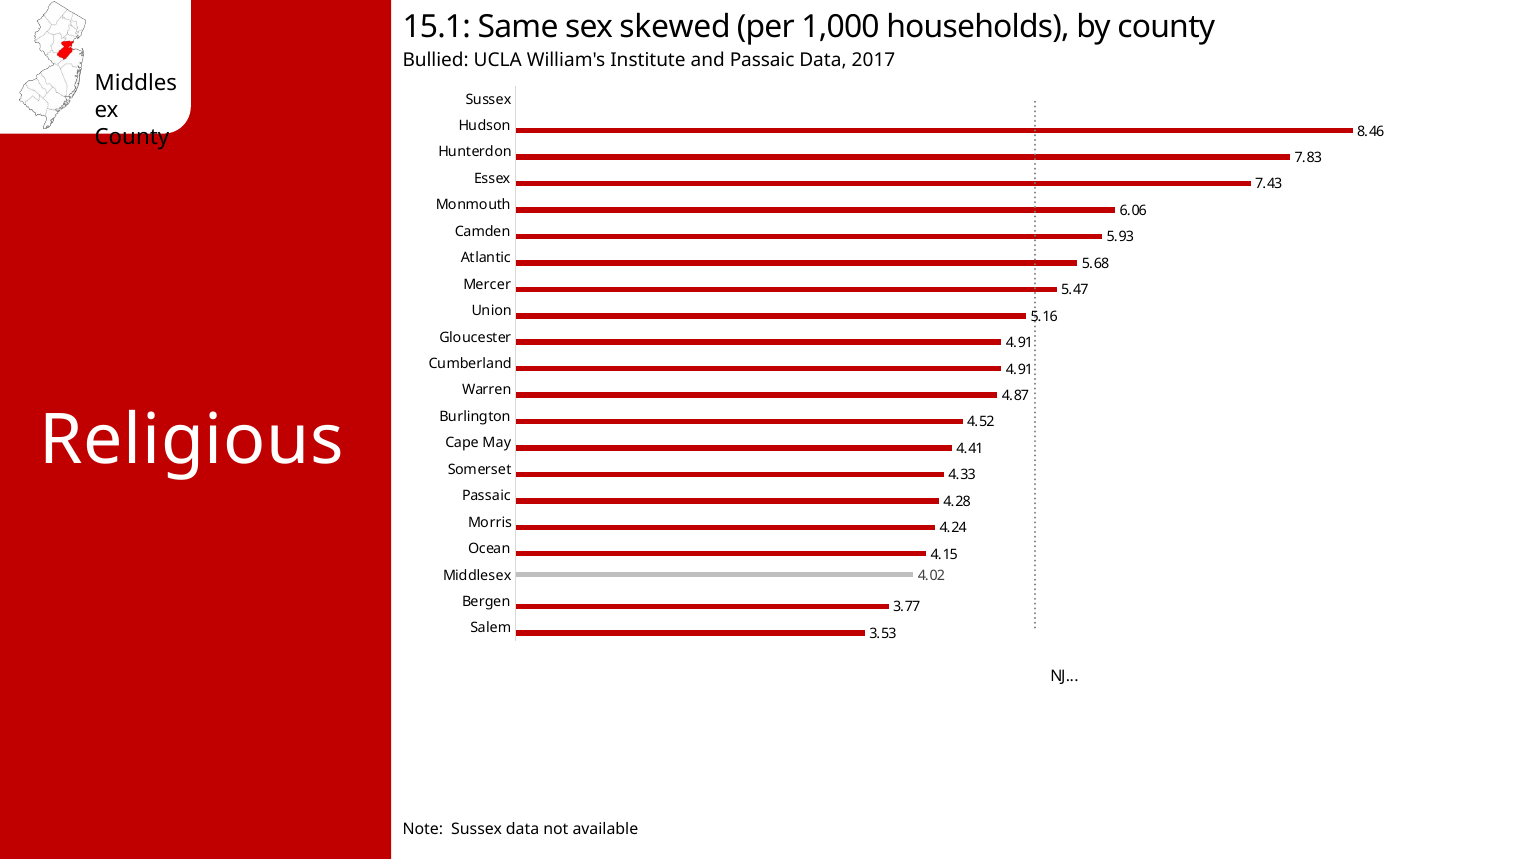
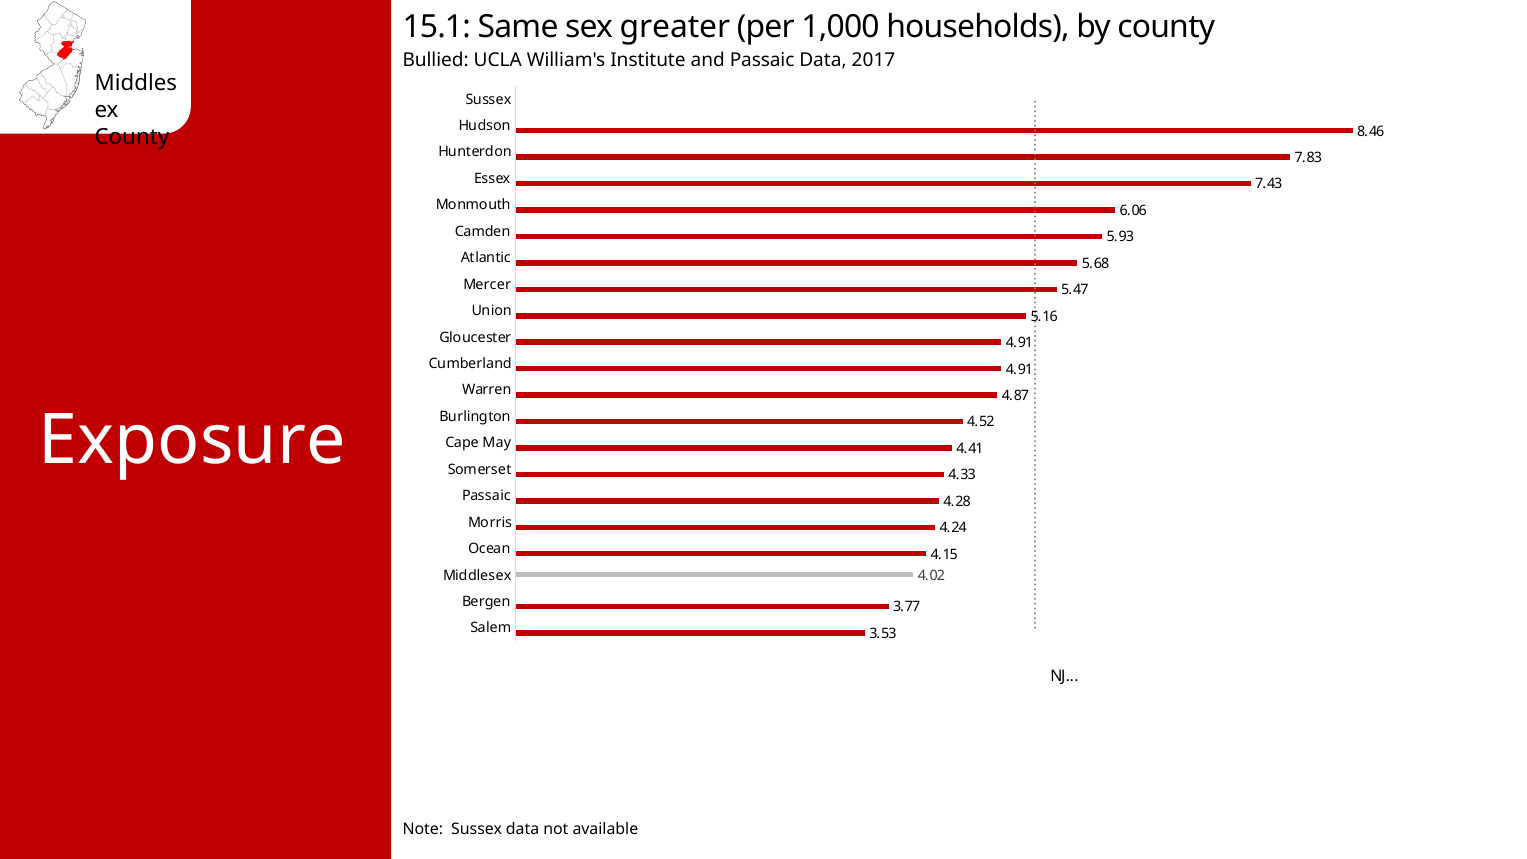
skewed: skewed -> greater
Religious: Religious -> Exposure
